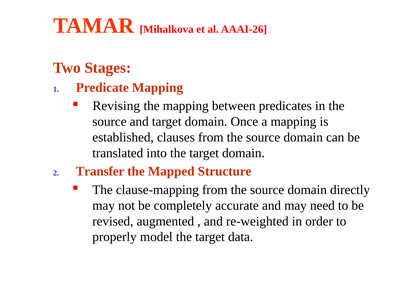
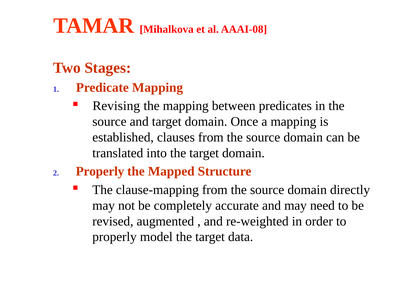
AAAI-26: AAAI-26 -> AAAI-08
Transfer at (100, 171): Transfer -> Properly
